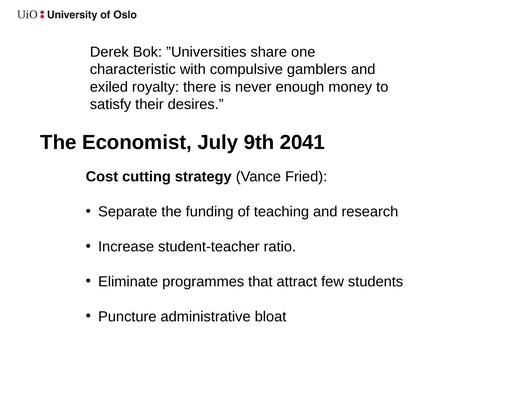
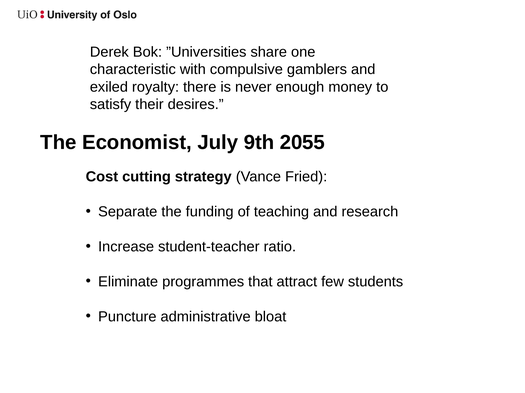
2041: 2041 -> 2055
